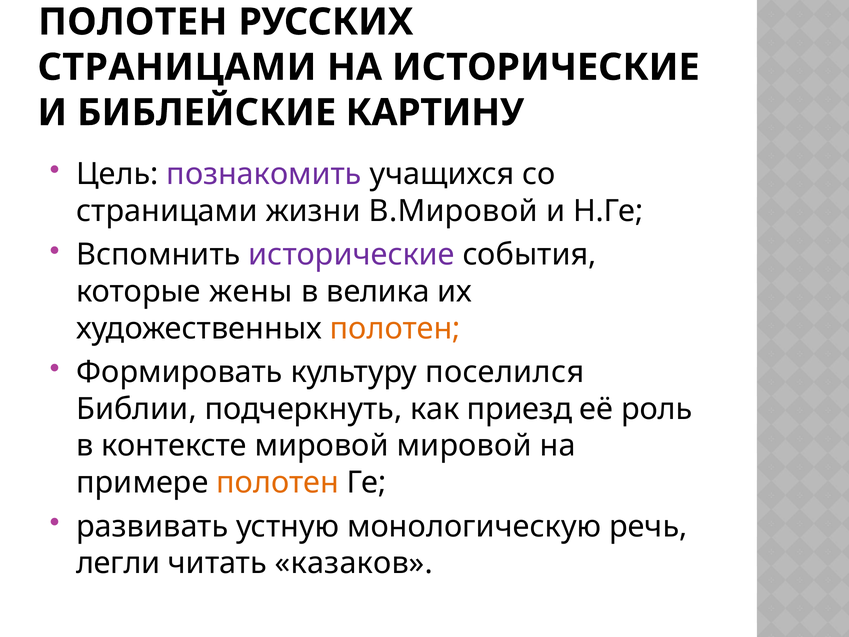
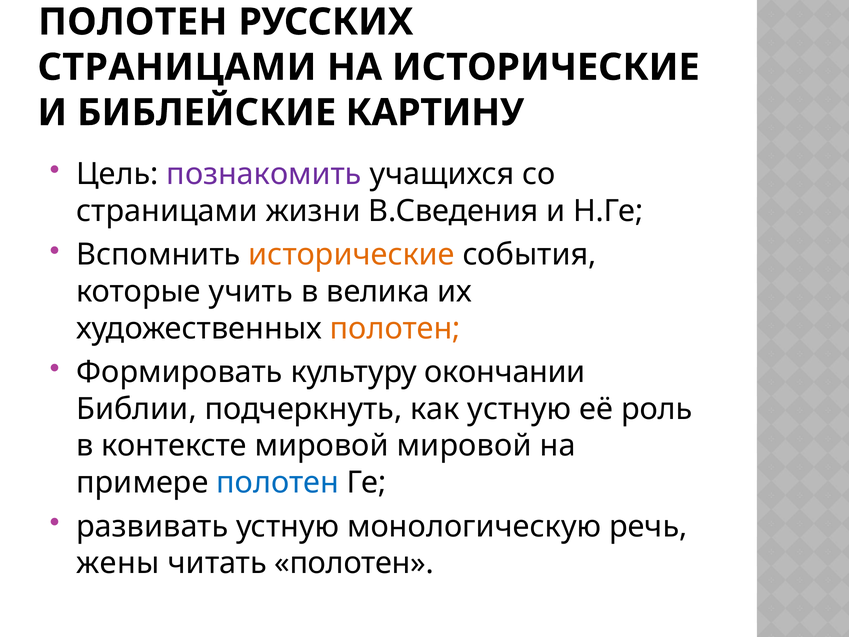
В.Мировой: В.Мировой -> В.Сведения
исторические at (352, 255) colour: purple -> orange
жены: жены -> учить
поселился: поселился -> окончании
как приезд: приезд -> устную
полотен at (278, 482) colour: orange -> blue
легли: легли -> жены
читать казаков: казаков -> полотен
